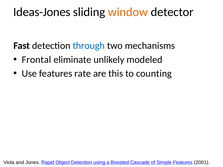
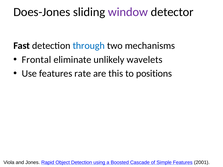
Ideas-Jones: Ideas-Jones -> Does-Jones
window colour: orange -> purple
modeled: modeled -> wavelets
counting: counting -> positions
